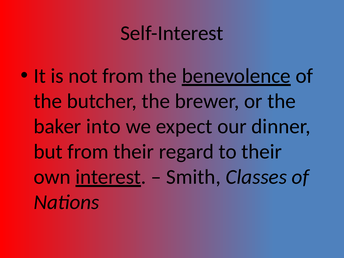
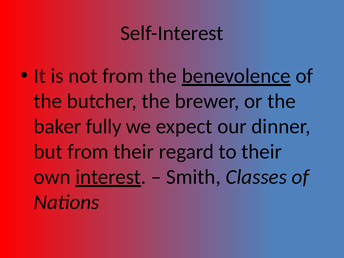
into: into -> fully
